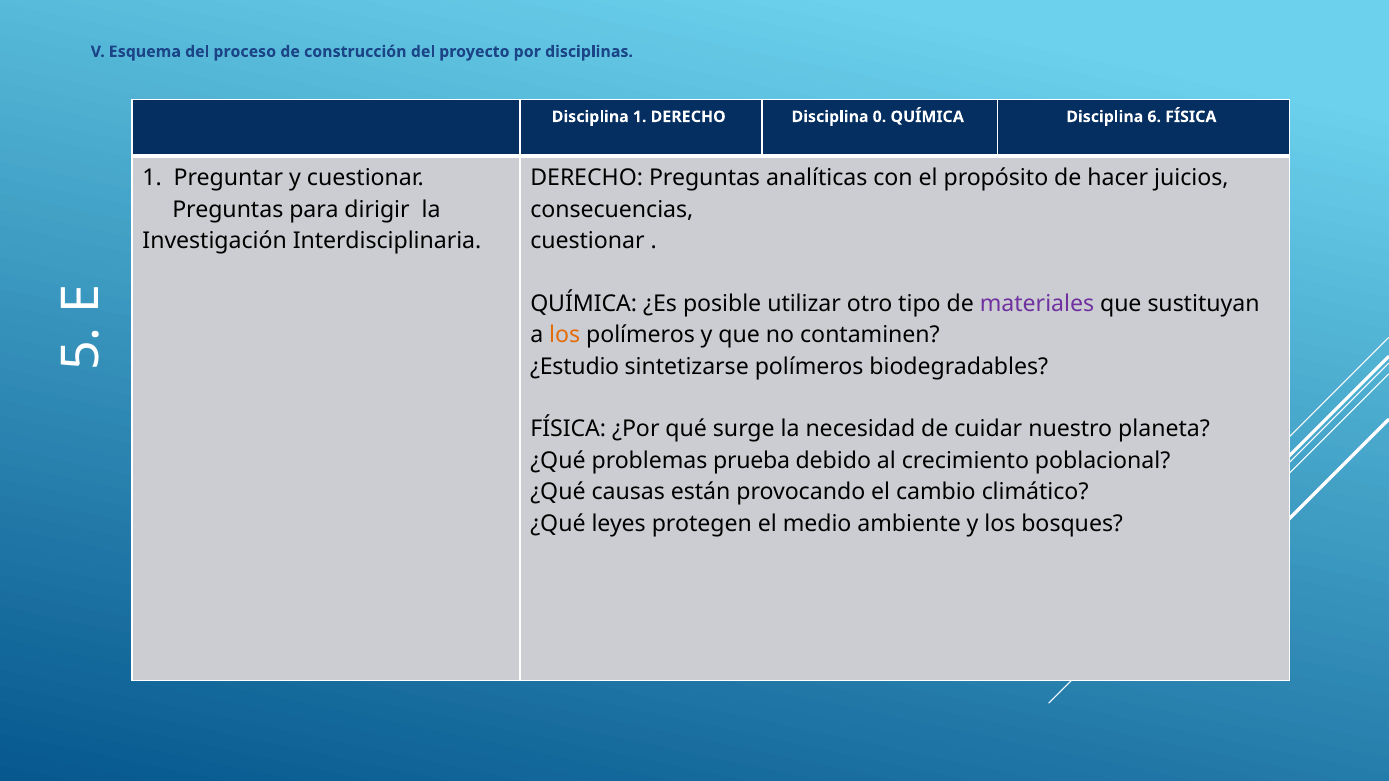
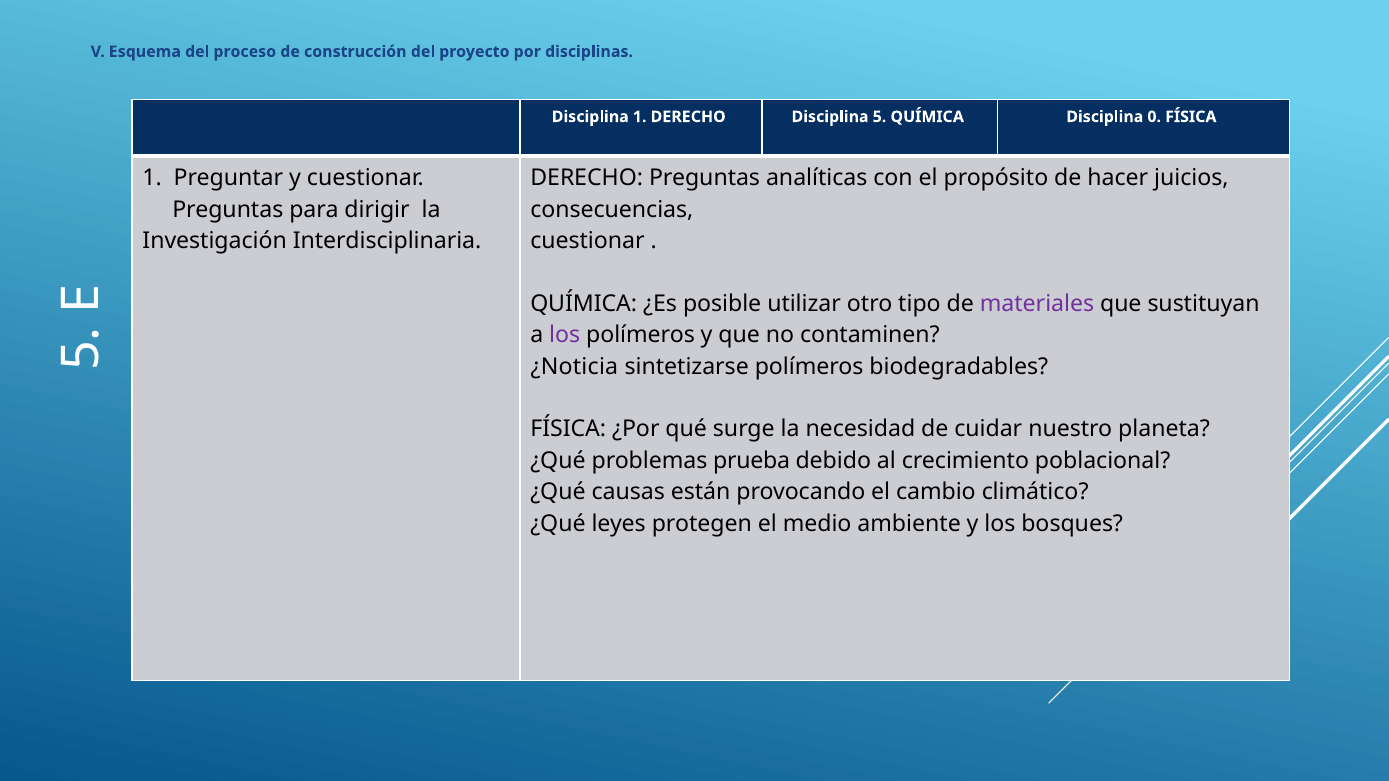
Disciplina 0: 0 -> 5
6: 6 -> 0
los at (565, 335) colour: orange -> purple
¿Estudio: ¿Estudio -> ¿Noticia
